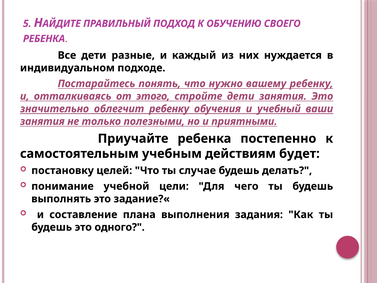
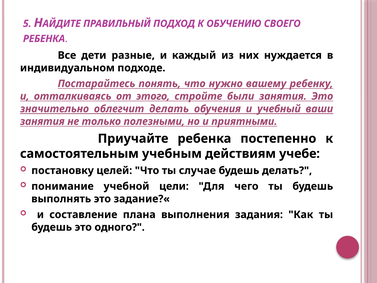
стройте дети: дети -> были
облегчит ребенку: ребенку -> делать
будет: будет -> учебе
